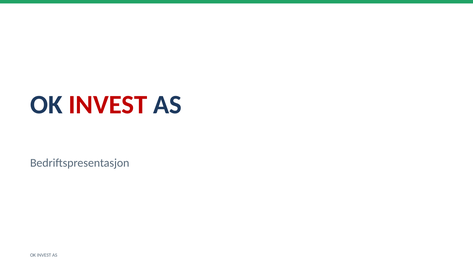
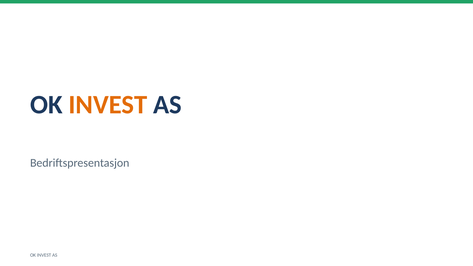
INVEST at (108, 105) colour: red -> orange
